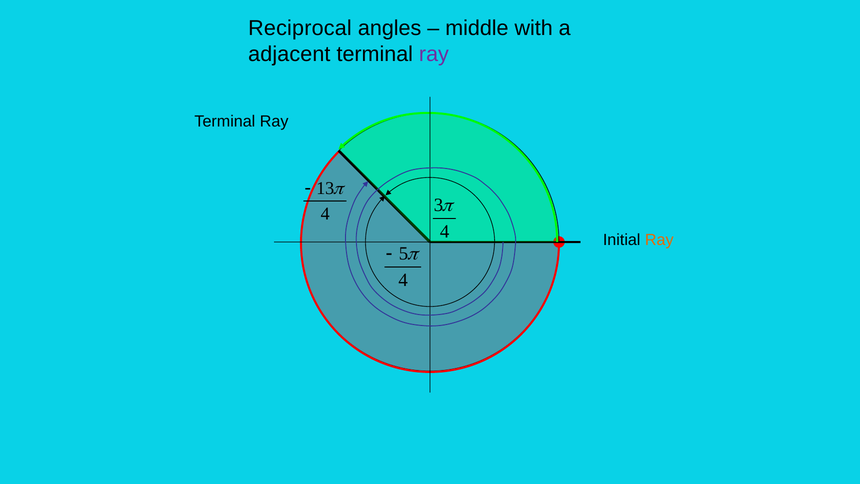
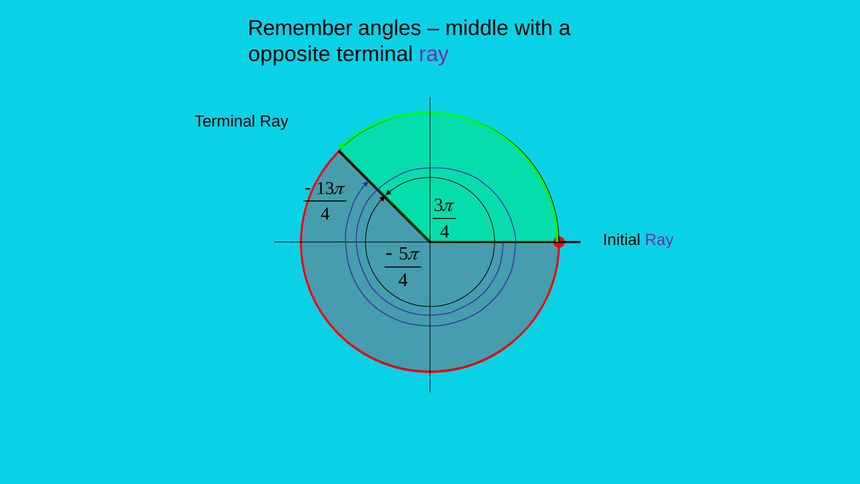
Reciprocal: Reciprocal -> Remember
adjacent: adjacent -> opposite
Ray at (659, 240) colour: orange -> purple
